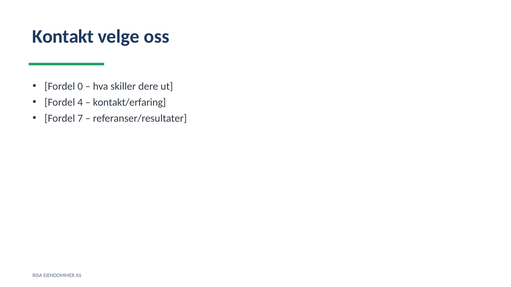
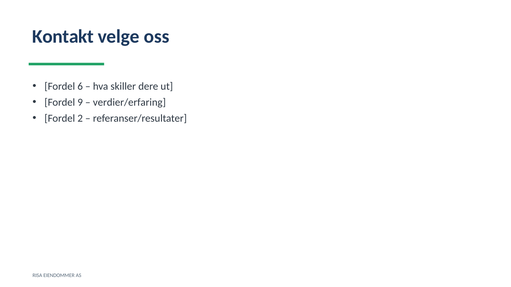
0: 0 -> 6
4: 4 -> 9
kontakt/erfaring: kontakt/erfaring -> verdier/erfaring
7: 7 -> 2
